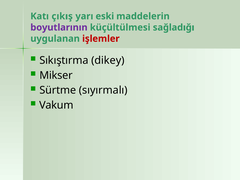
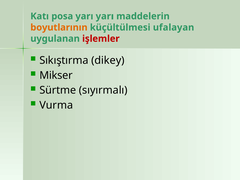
çıkış: çıkış -> posa
yarı eski: eski -> yarı
boyutlarının colour: purple -> orange
sağladığı: sağladığı -> ufalayan
Vakum: Vakum -> Vurma
